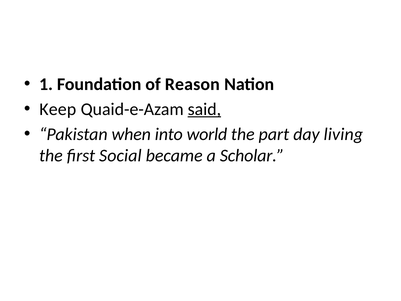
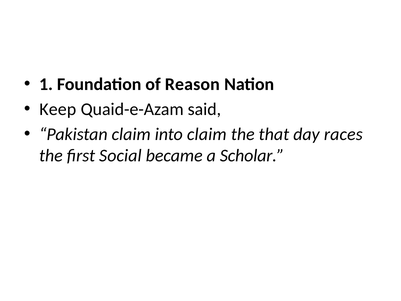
said underline: present -> none
Pakistan when: when -> claim
into world: world -> claim
part: part -> that
living: living -> races
